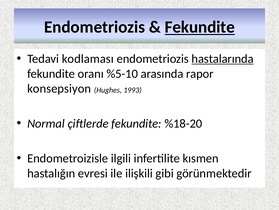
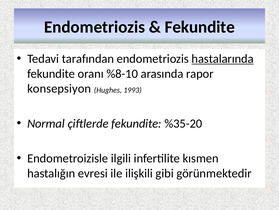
Fekundite at (200, 27) underline: present -> none
kodlaması: kodlaması -> tarafından
%5-10: %5-10 -> %8-10
%18-20: %18-20 -> %35-20
